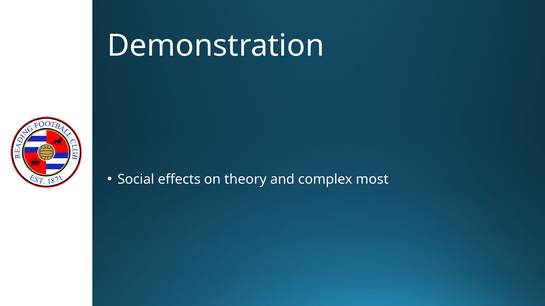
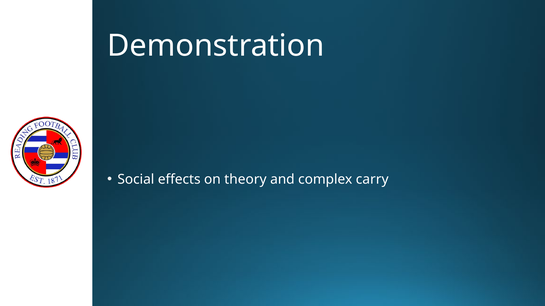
most: most -> carry
